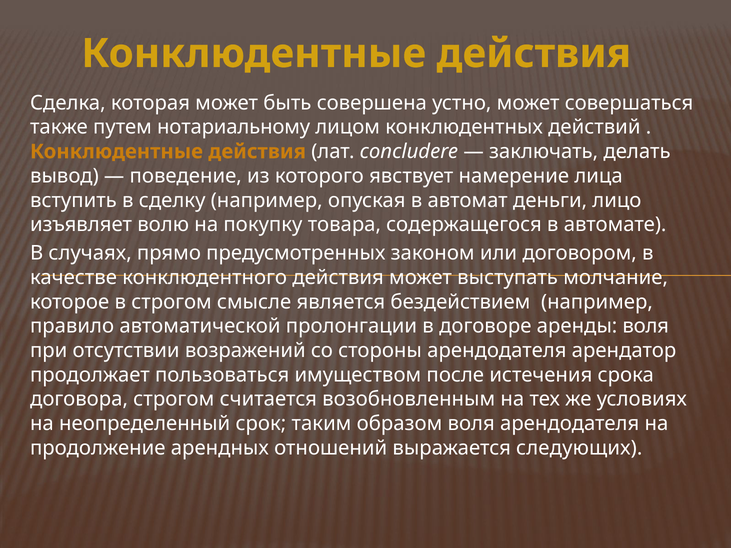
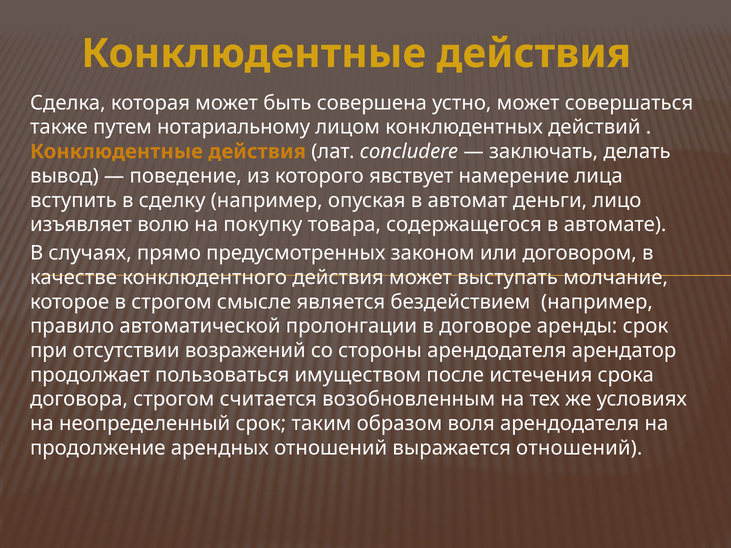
аренды воля: воля -> срок
выражается следующих: следующих -> отношений
